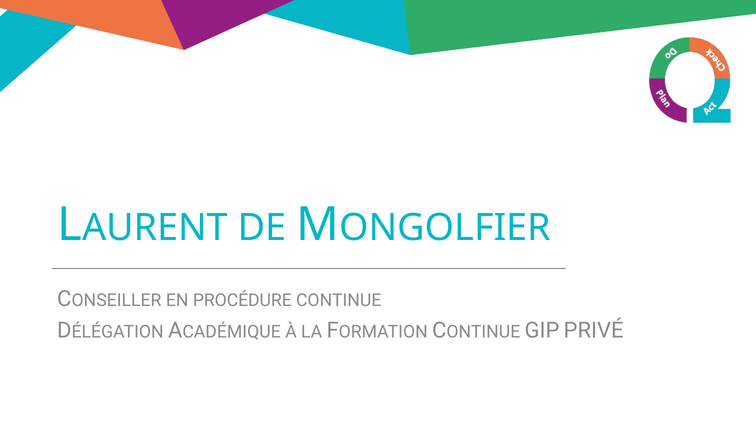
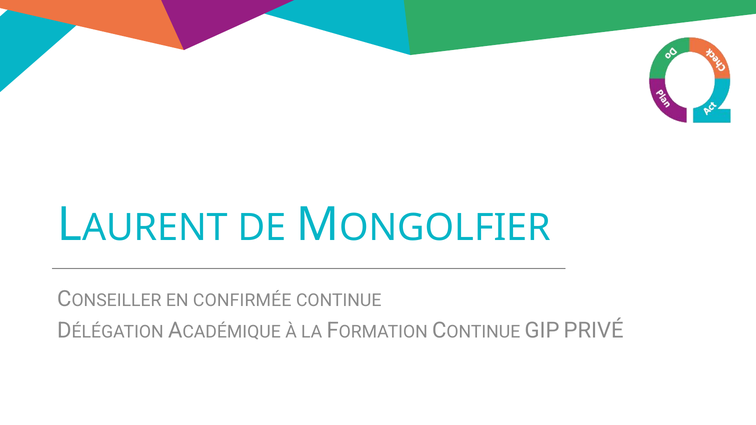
PROCÉDURE: PROCÉDURE -> CONFIRMÉE
